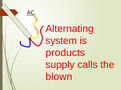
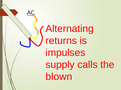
system: system -> returns
products: products -> impulses
